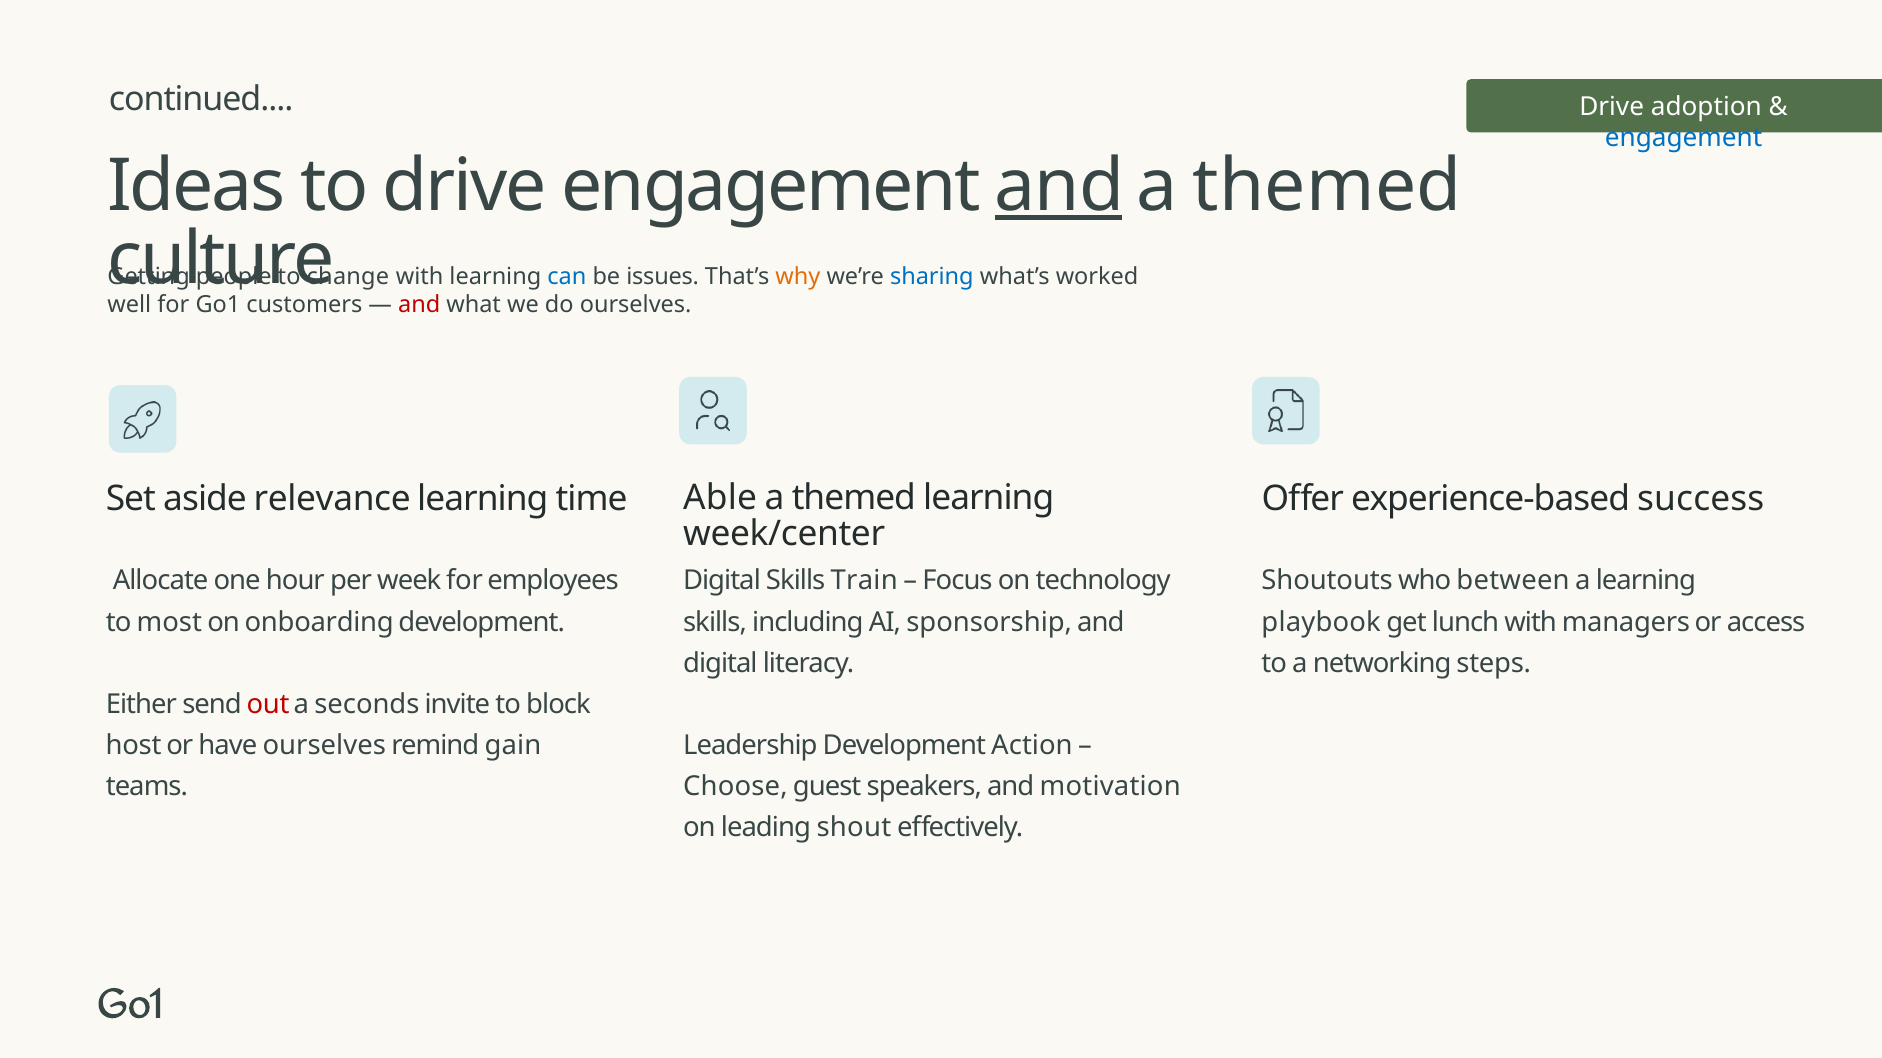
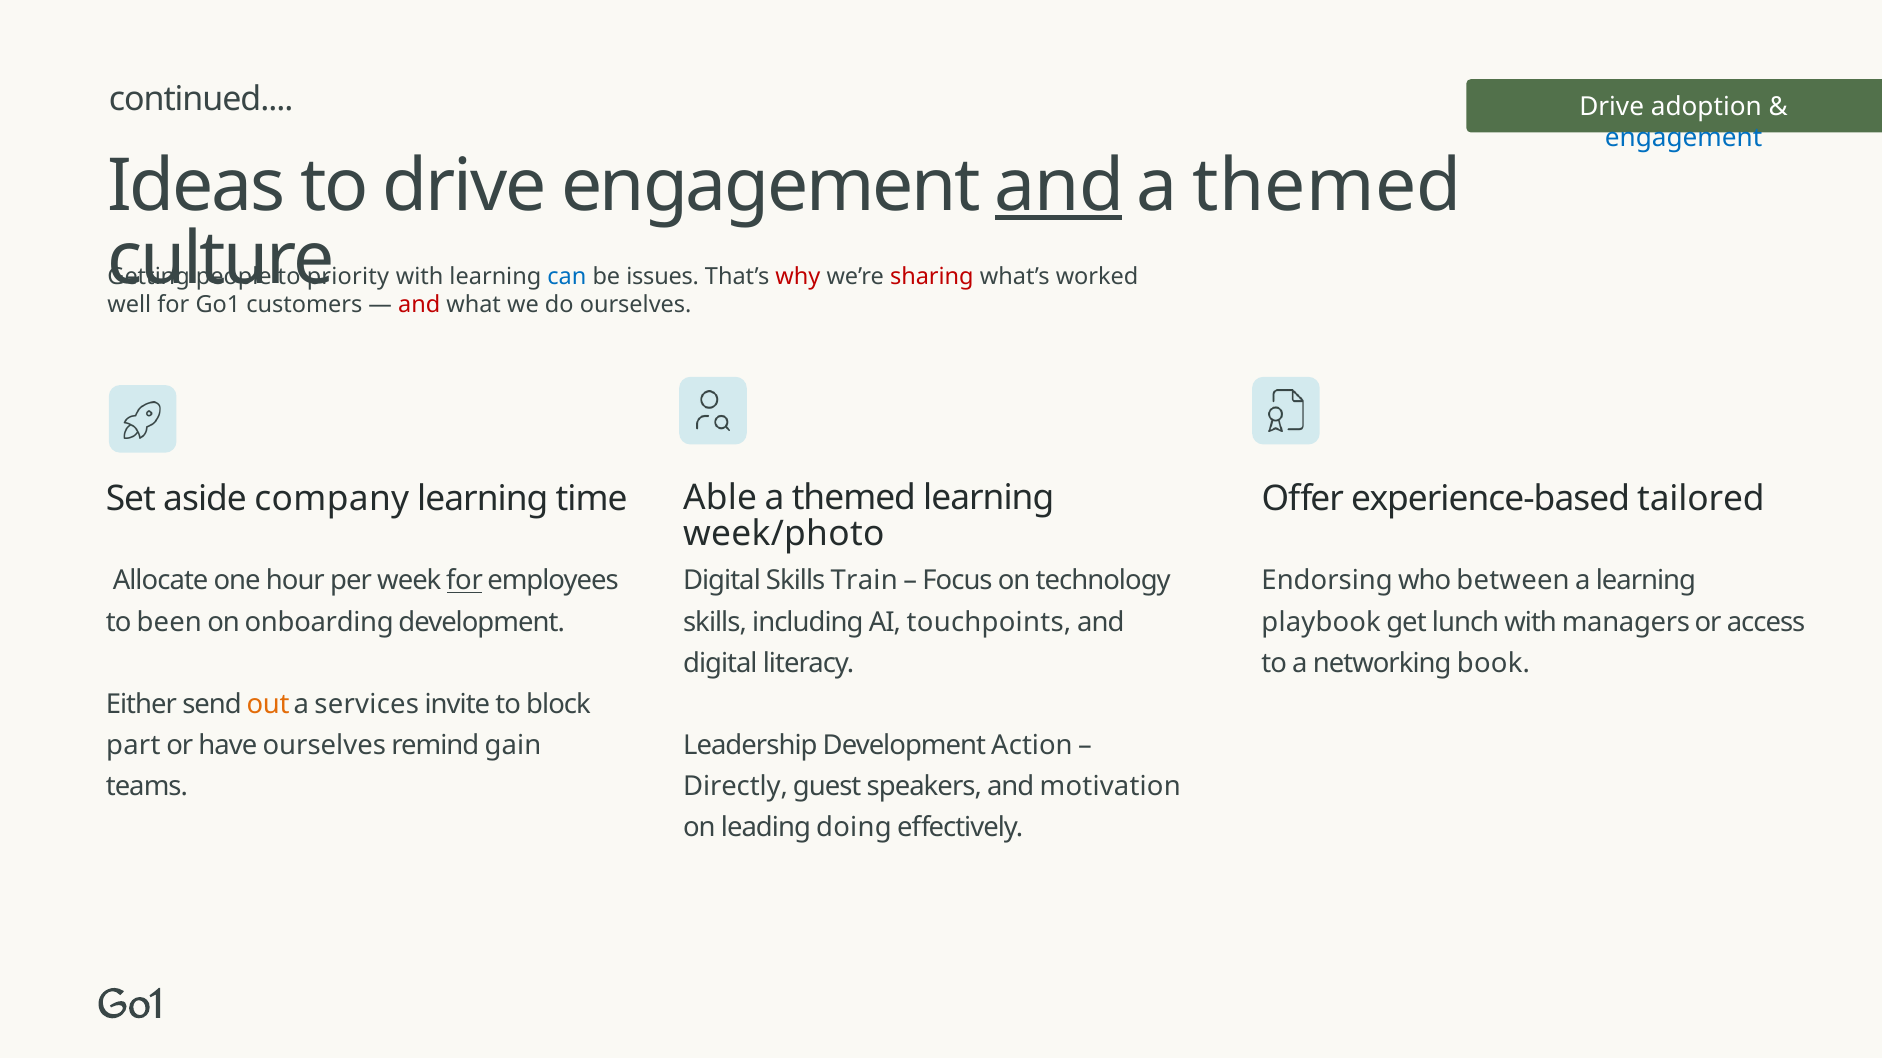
change: change -> priority
why colour: orange -> red
sharing colour: blue -> red
relevance: relevance -> company
success: success -> tailored
week/center: week/center -> week/photo
for at (464, 581) underline: none -> present
Shoutouts: Shoutouts -> Endorsing
most: most -> been
sponsorship: sponsorship -> touchpoints
steps: steps -> book
out colour: red -> orange
seconds: seconds -> services
host: host -> part
Choose: Choose -> Directly
shout: shout -> doing
